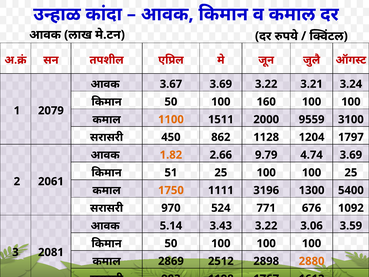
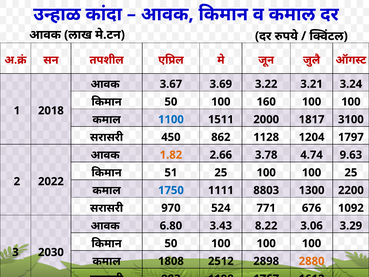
2079: 2079 -> 2018
1100 colour: orange -> blue
9559: 9559 -> 1817
9.79: 9.79 -> 3.78
4.74 3.69: 3.69 -> 9.63
2061: 2061 -> 2022
1750 colour: orange -> blue
3196: 3196 -> 8803
5400: 5400 -> 2200
5.14: 5.14 -> 6.80
3.43 3.22: 3.22 -> 8.22
3.59: 3.59 -> 3.29
2081: 2081 -> 2030
2869: 2869 -> 1808
